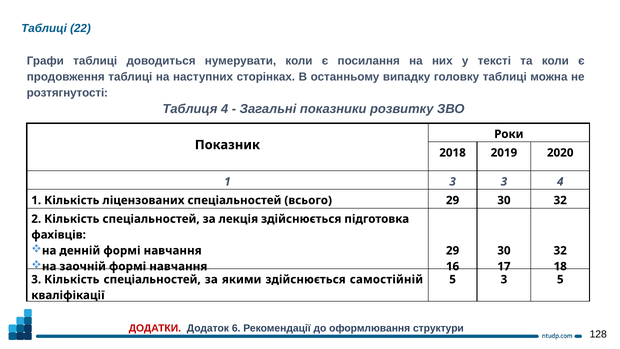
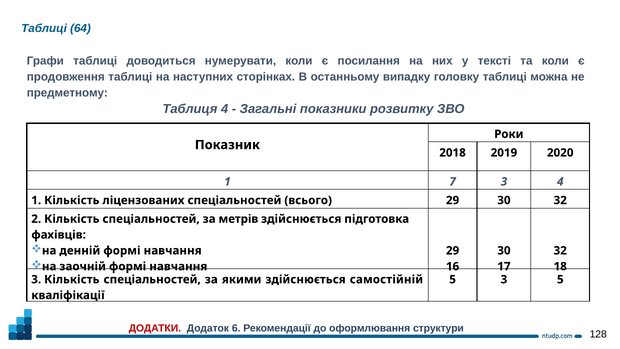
22: 22 -> 64
розтягнутості: розтягнутості -> предметному
1 3: 3 -> 7
лекція: лекція -> метрів
